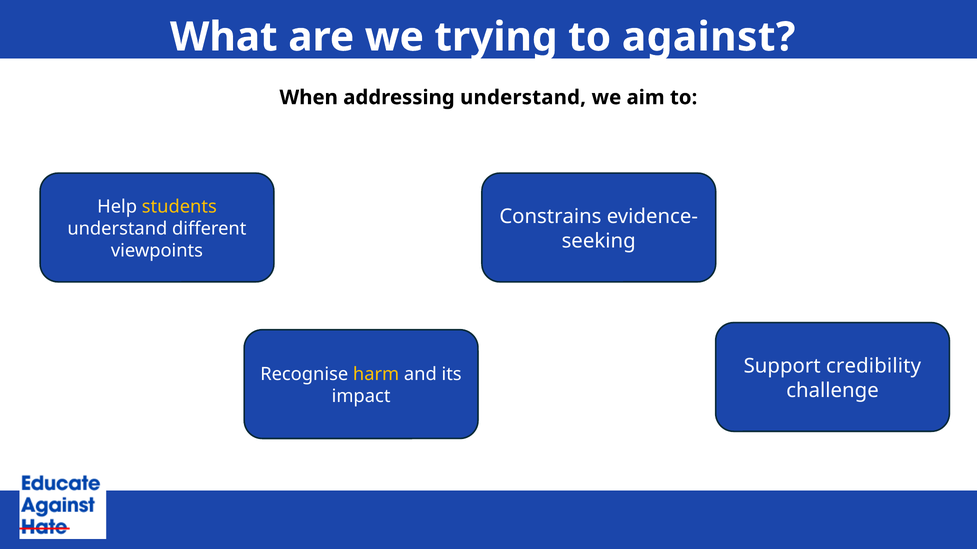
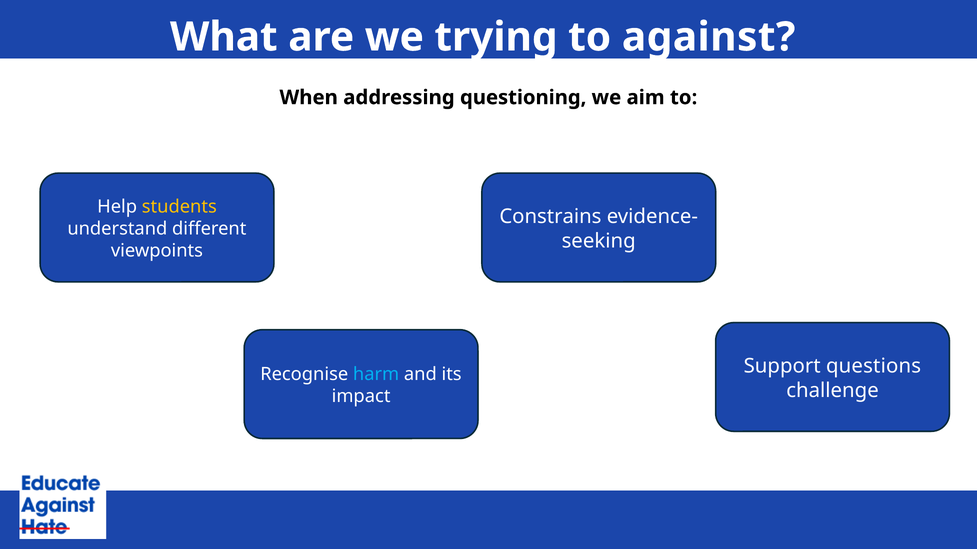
addressing understand: understand -> questioning
credibility: credibility -> questions
harm colour: yellow -> light blue
